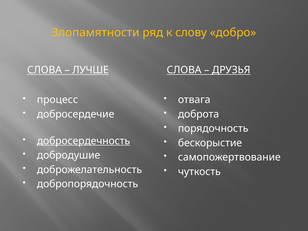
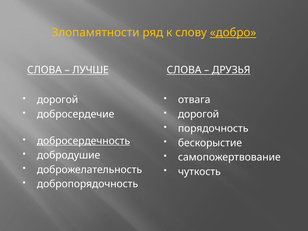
добро underline: none -> present
процесс at (57, 100): процесс -> дорогой
доброта at (199, 114): доброта -> дорогой
